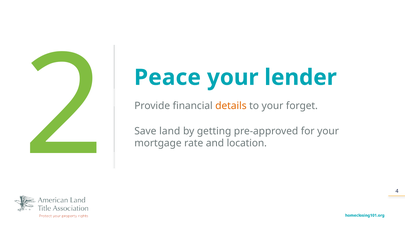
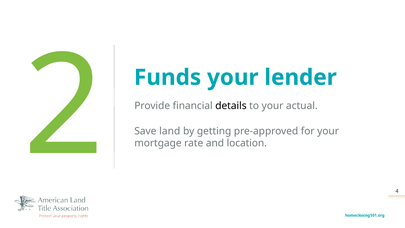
Peace: Peace -> Funds
details colour: orange -> black
forget: forget -> actual
